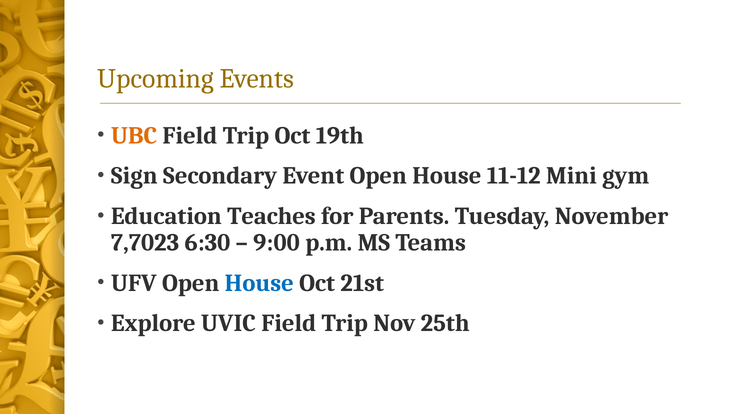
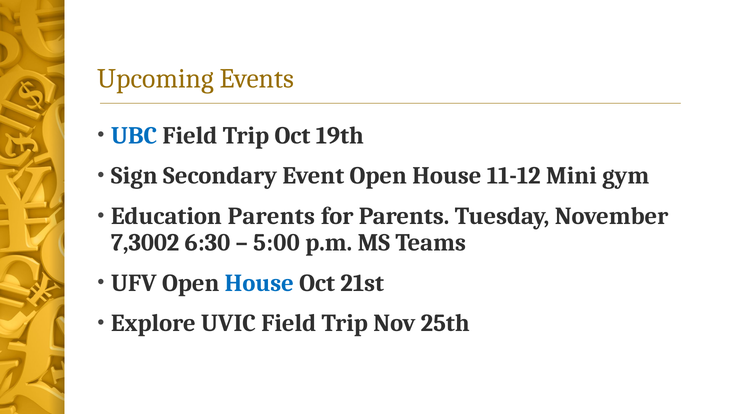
UBC colour: orange -> blue
Education Teaches: Teaches -> Parents
7,7023: 7,7023 -> 7,3002
9:00: 9:00 -> 5:00
